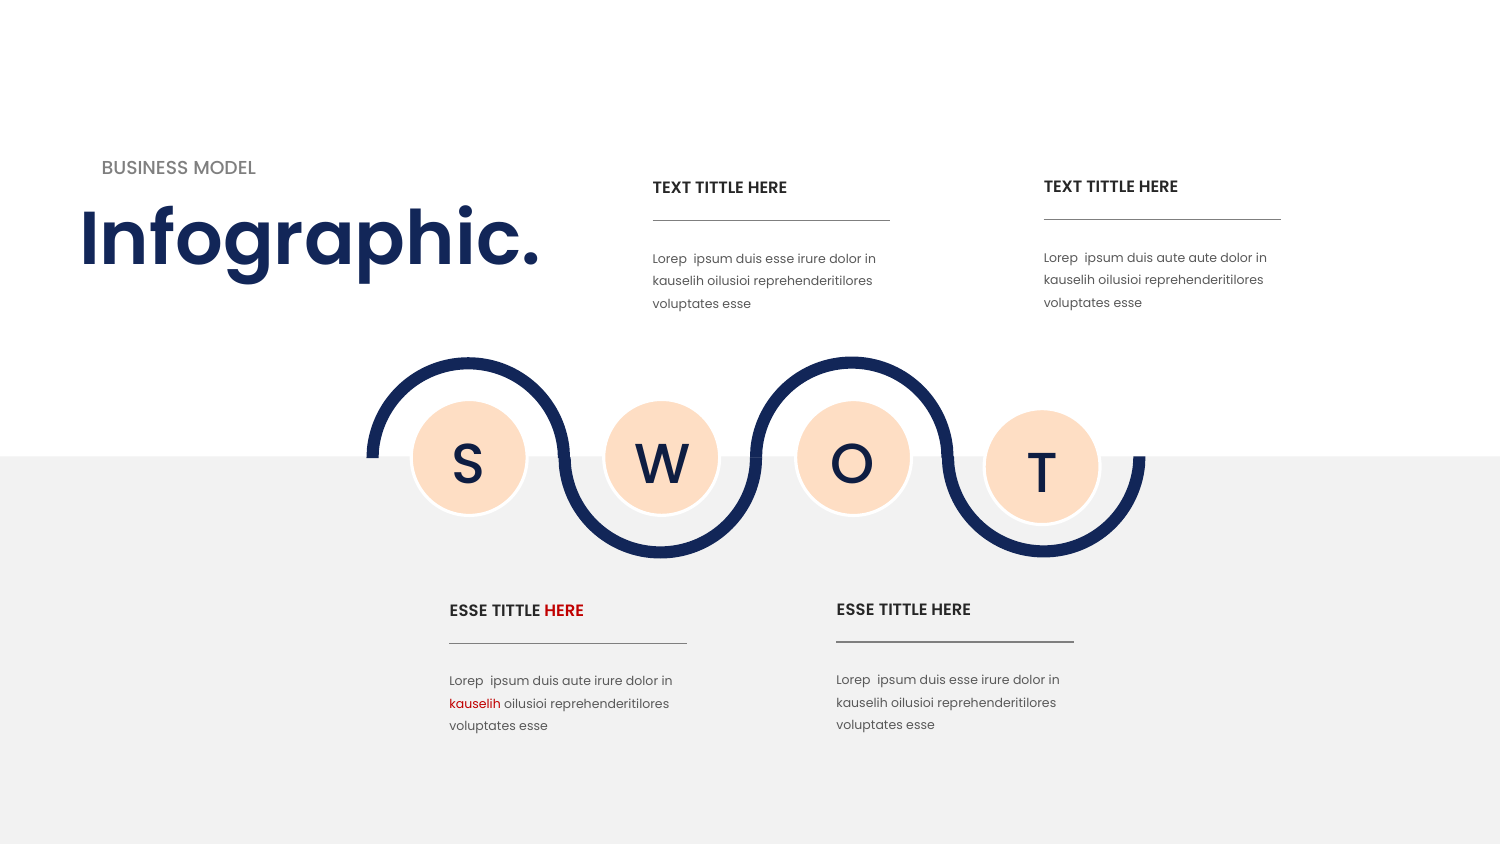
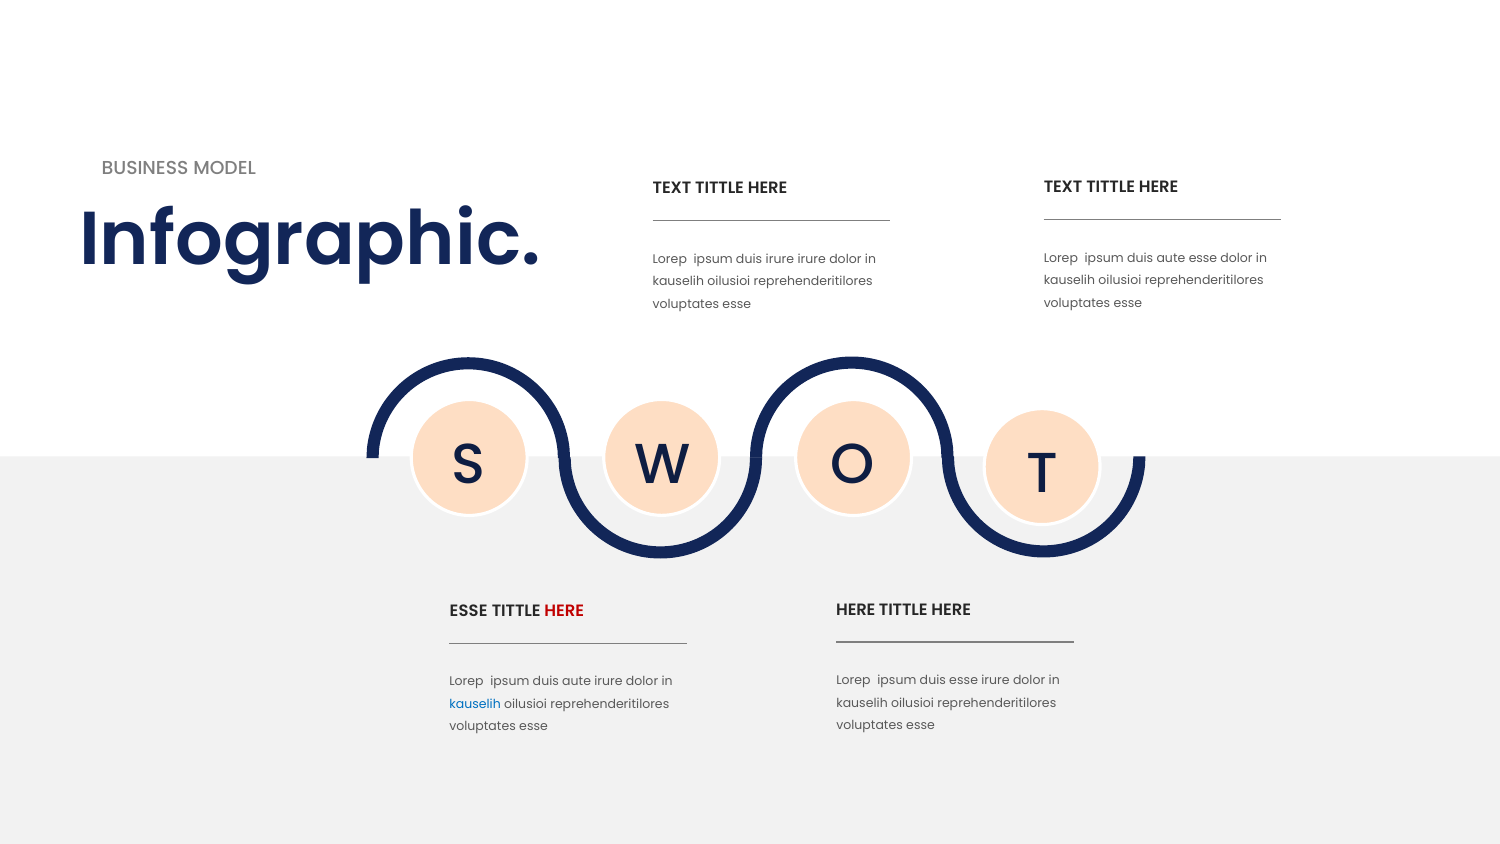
aute aute: aute -> esse
esse at (780, 259): esse -> irure
ESSE at (856, 609): ESSE -> HERE
kauselih at (475, 704) colour: red -> blue
